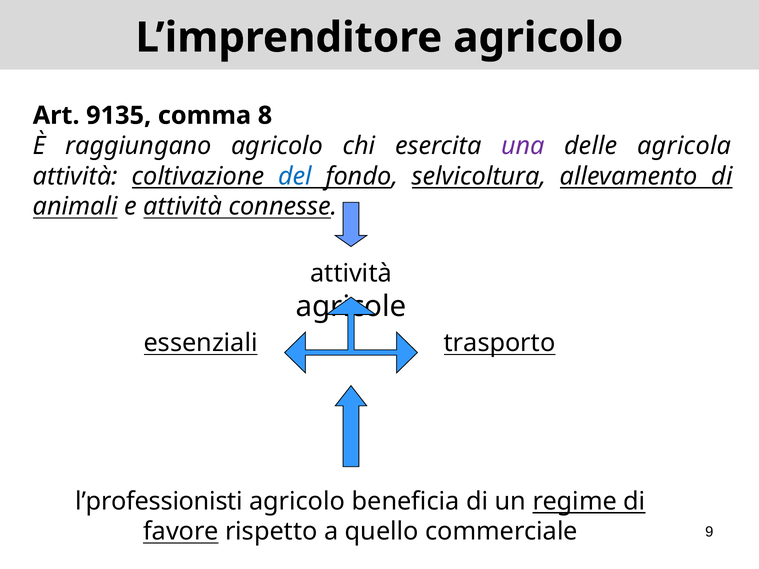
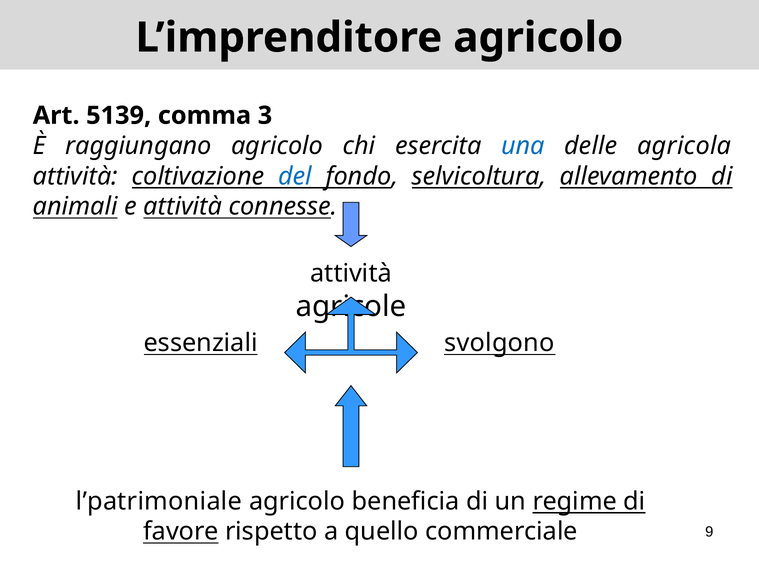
9135: 9135 -> 5139
8: 8 -> 3
una colour: purple -> blue
trasporto: trasporto -> svolgono
l’professionisti: l’professionisti -> l’patrimoniale
